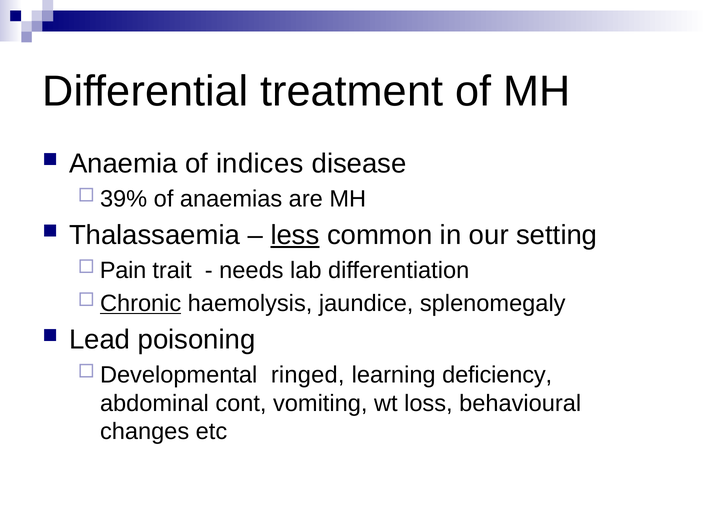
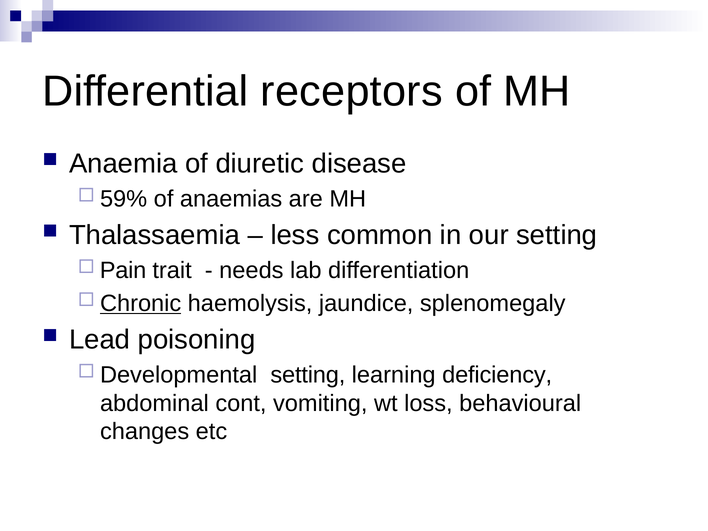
treatment: treatment -> receptors
indices: indices -> diuretic
39%: 39% -> 59%
less underline: present -> none
Developmental ringed: ringed -> setting
